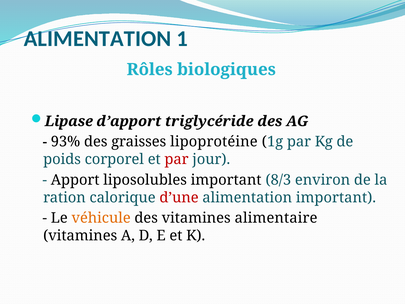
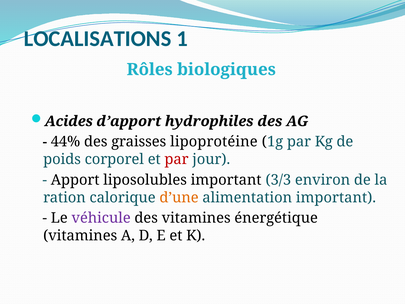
ALIMENTATION at (98, 39): ALIMENTATION -> LOCALISATIONS
Lipase: Lipase -> Acides
triglycéride: triglycéride -> hydrophiles
93%: 93% -> 44%
8/3: 8/3 -> 3/3
d’une colour: red -> orange
véhicule colour: orange -> purple
alimentaire: alimentaire -> énergétique
